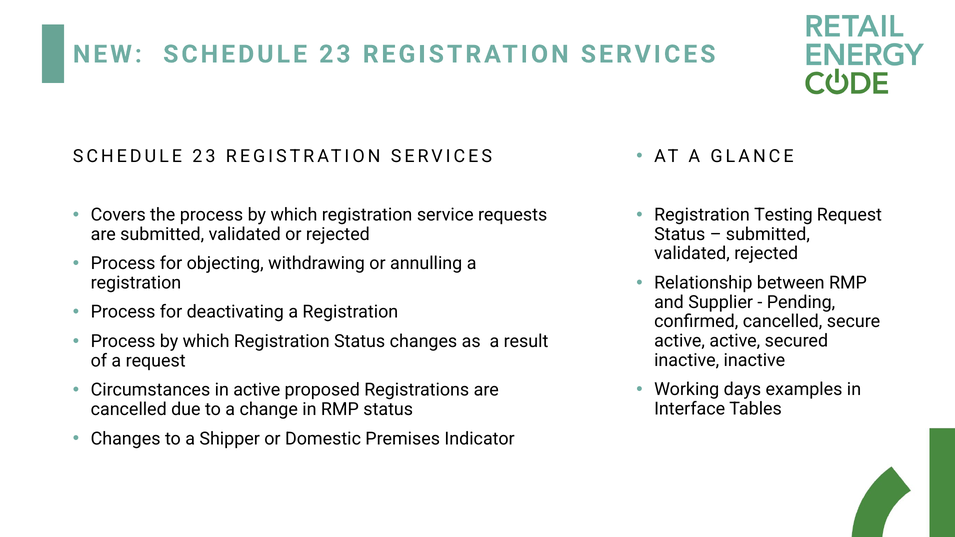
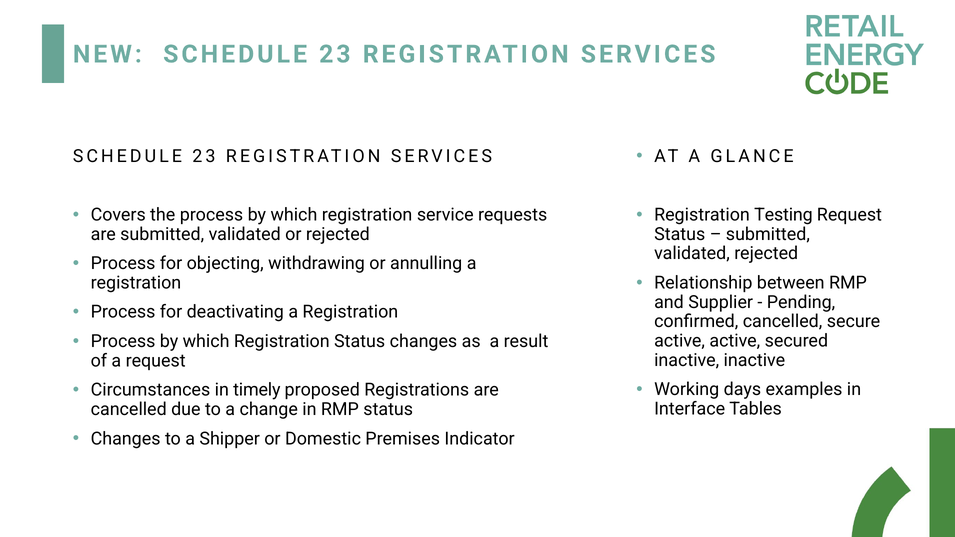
in active: active -> timely
